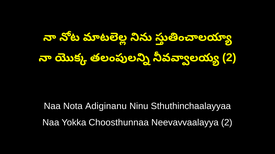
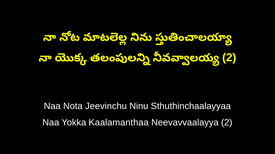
Adiginanu: Adiginanu -> Jeevinchu
Choosthunnaa: Choosthunnaa -> Kaalamanthaa
